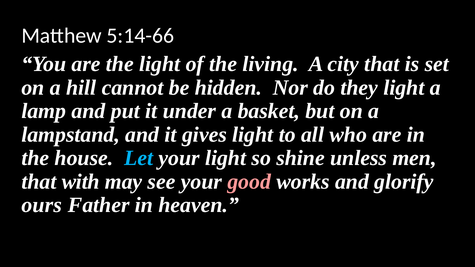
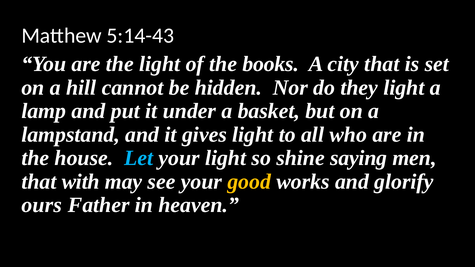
5:14-66: 5:14-66 -> 5:14-43
living: living -> books
unless: unless -> saying
good colour: pink -> yellow
